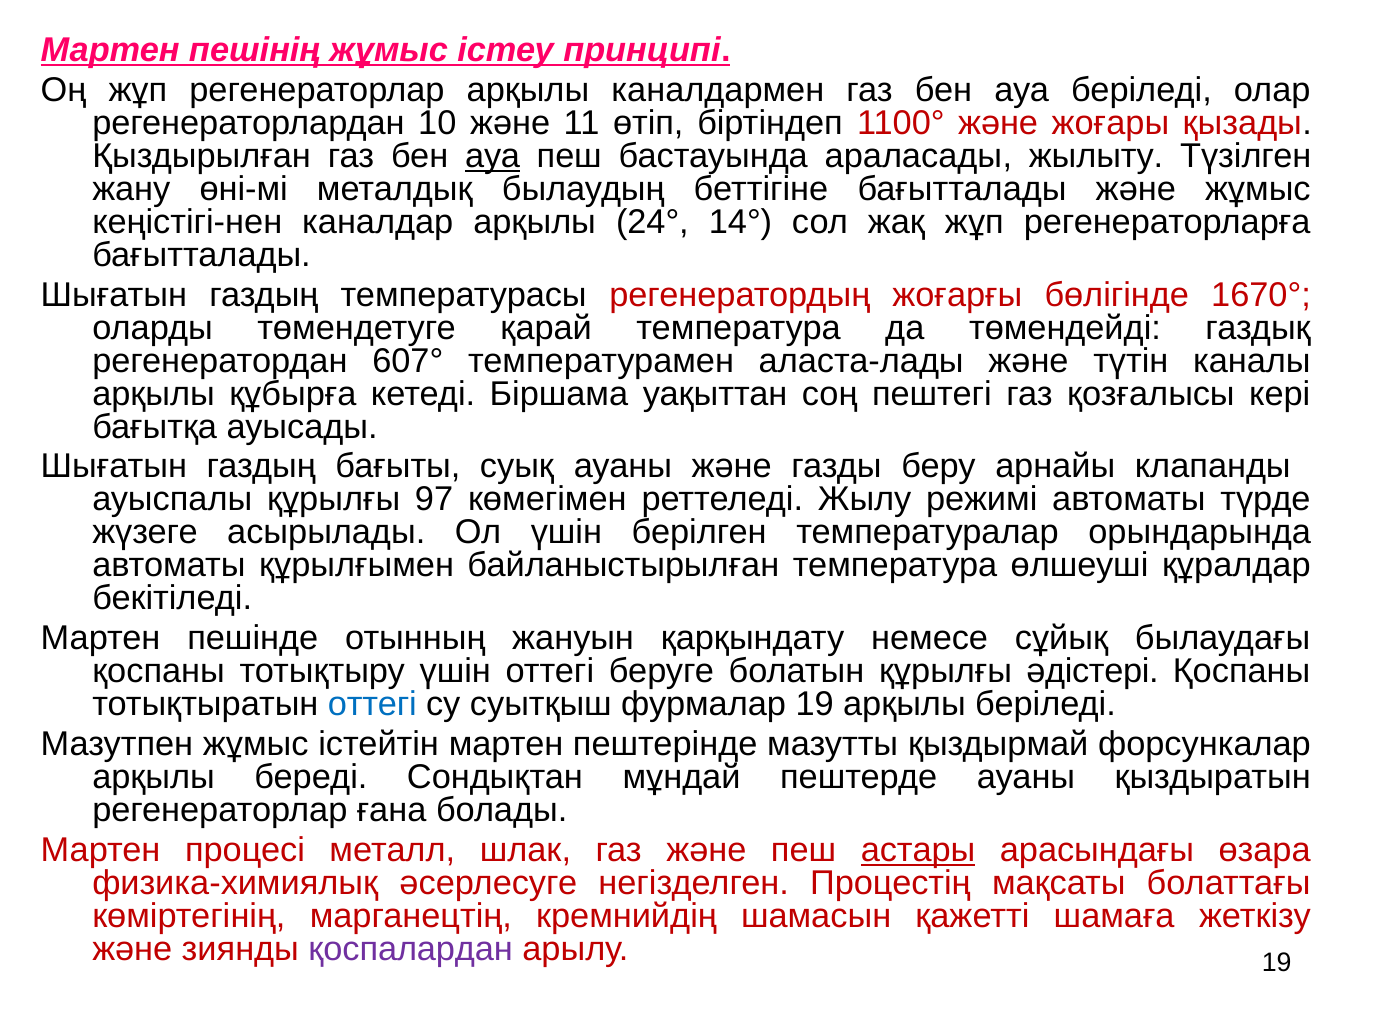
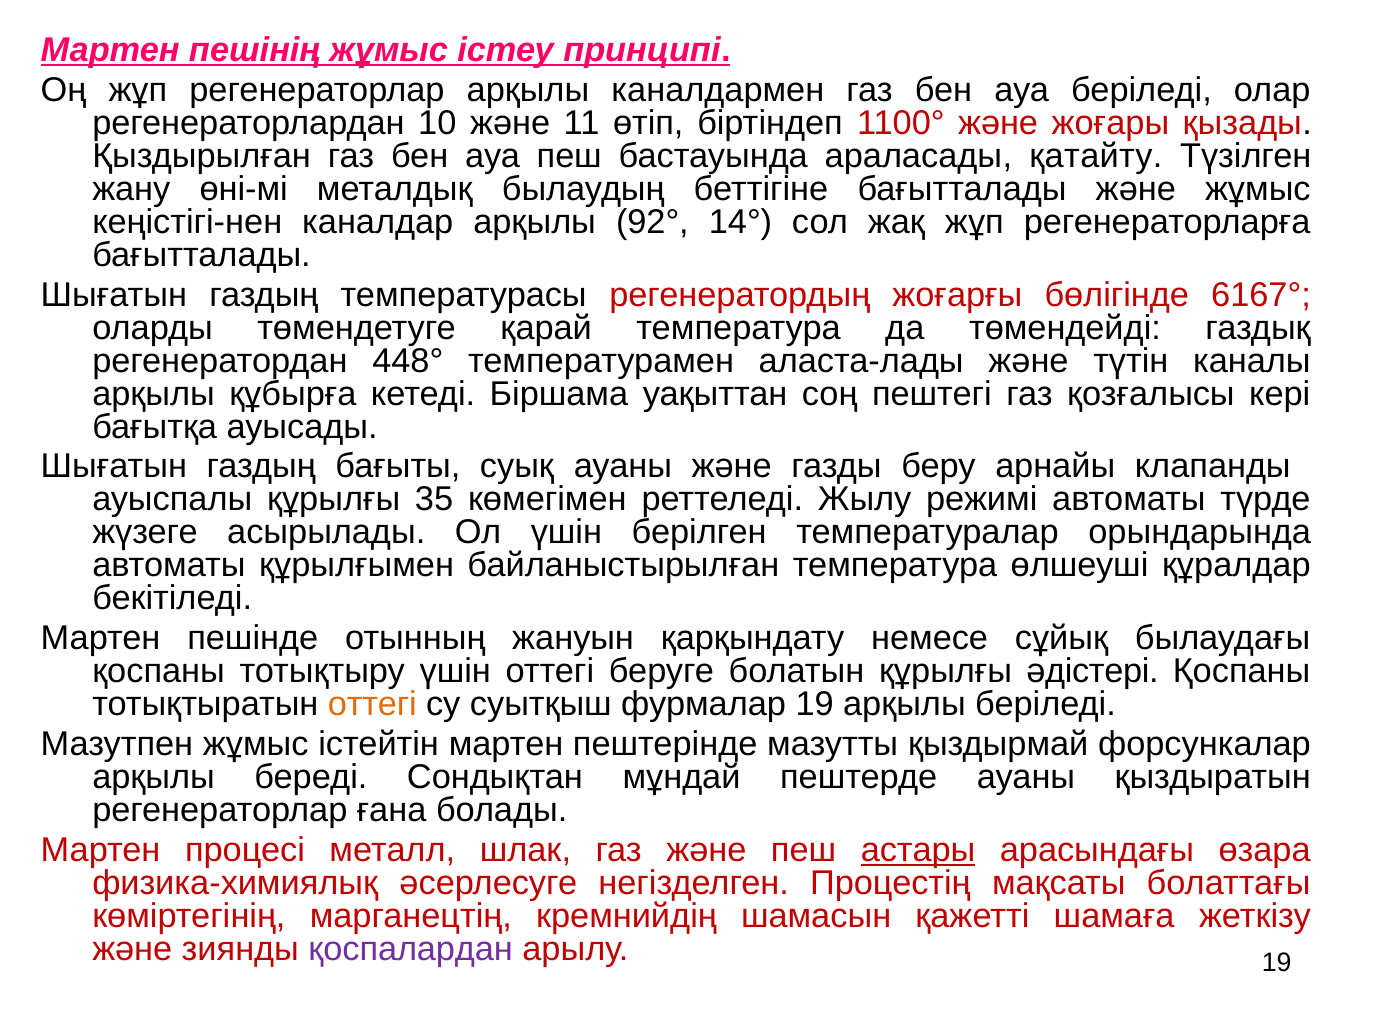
ауа at (493, 156) underline: present -> none
жылыту: жылыту -> қатайту
24°: 24° -> 92°
1670°: 1670° -> 6167°
607°: 607° -> 448°
97: 97 -> 35
оттегі at (372, 705) colour: blue -> orange
